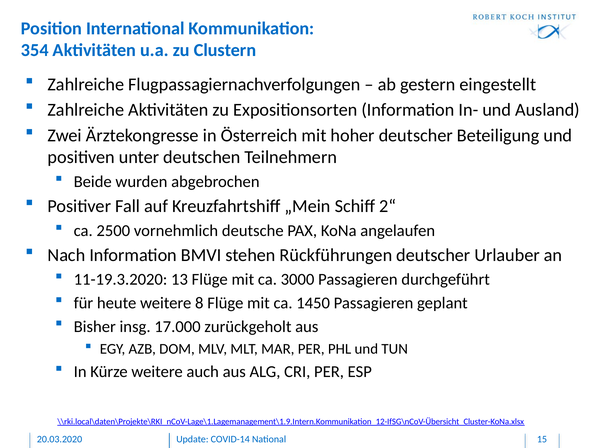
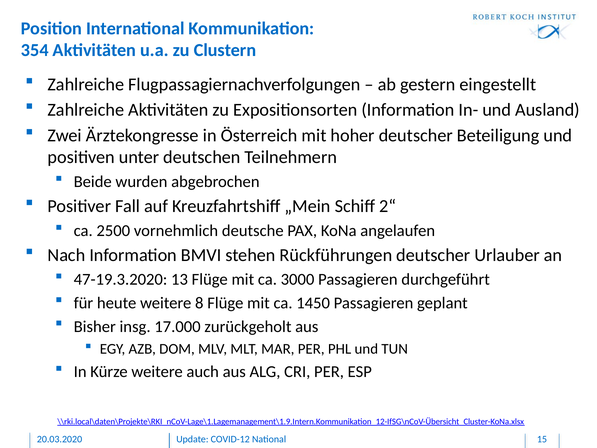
11-19.3.2020: 11-19.3.2020 -> 47-19.3.2020
COVID-14: COVID-14 -> COVID-12
